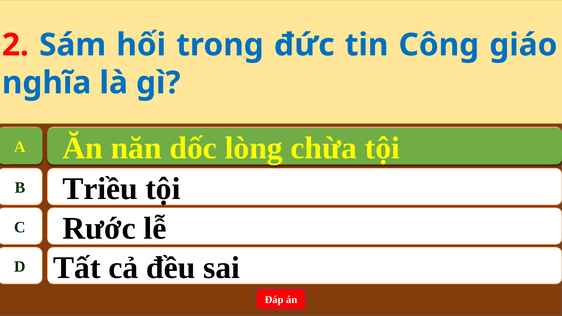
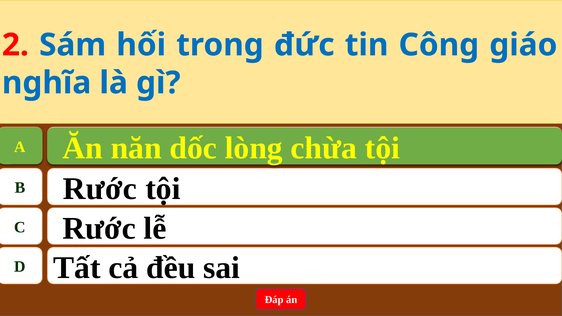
B Triều: Triều -> Rước
